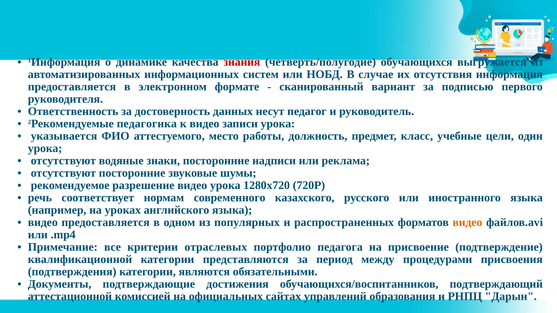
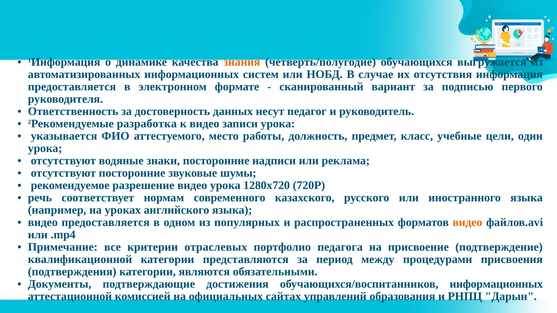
знания colour: red -> orange
педагогика: педагогика -> разработка
обучающихся/воспитанников подтверждающий: подтверждающий -> информационных
